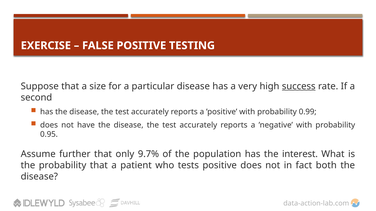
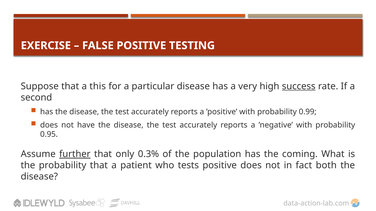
size: size -> this
further underline: none -> present
9.7%: 9.7% -> 0.3%
interest: interest -> coming
